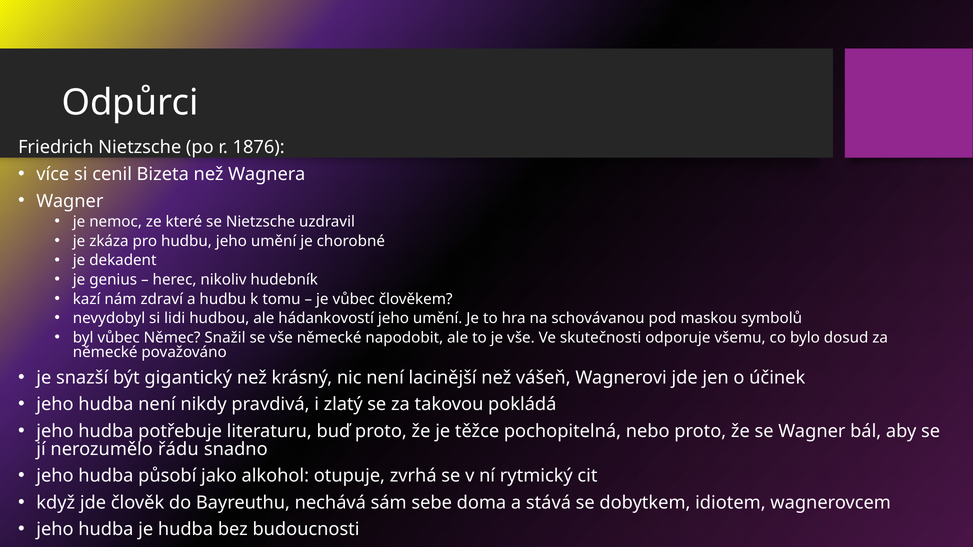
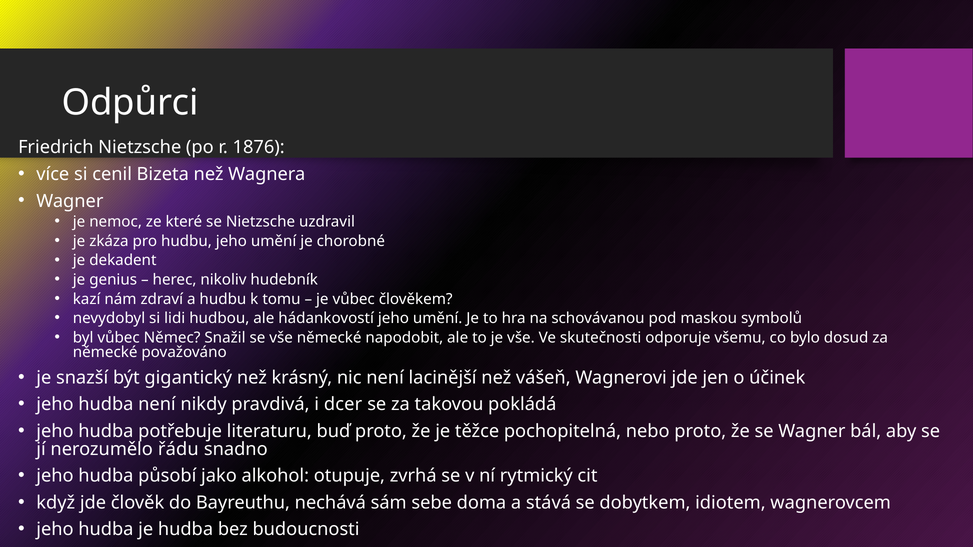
zlatý: zlatý -> dcer
